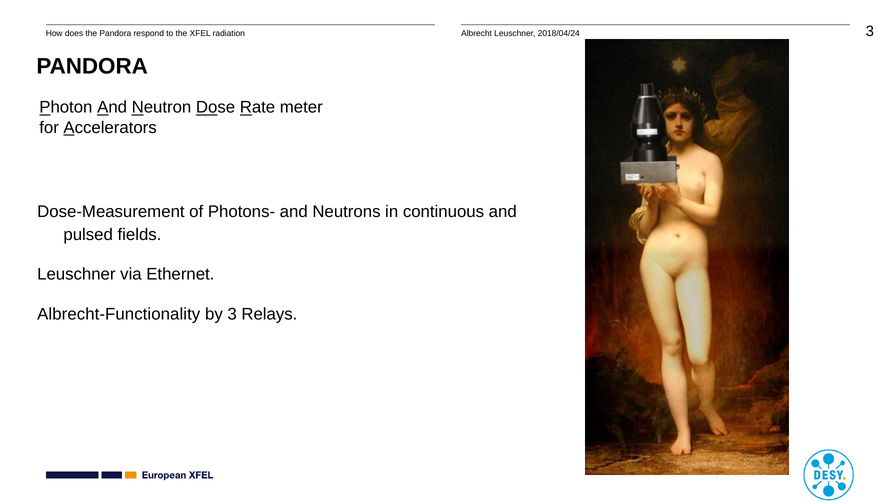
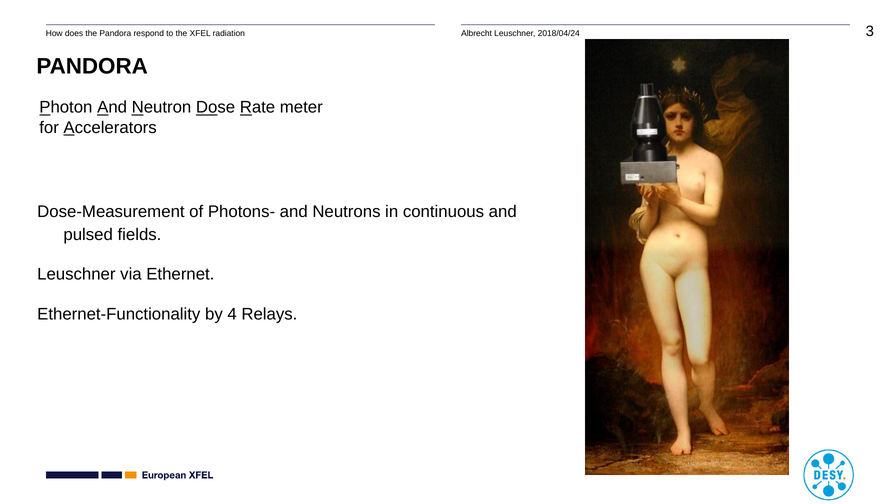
Albrecht-Functionality: Albrecht-Functionality -> Ethernet-Functionality
by 3: 3 -> 4
